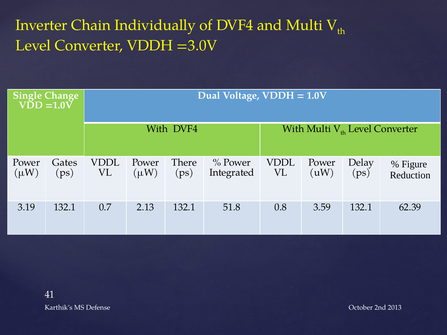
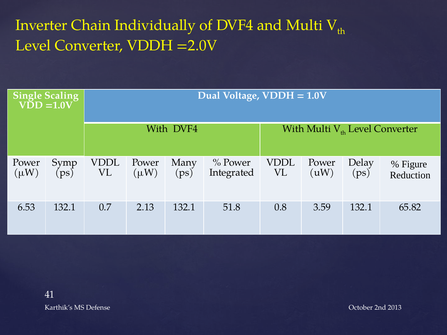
=3.0V: =3.0V -> =2.0V
Change: Change -> Scaling
Gates: Gates -> Symp
There: There -> Many
3.19: 3.19 -> 6.53
62.39: 62.39 -> 65.82
